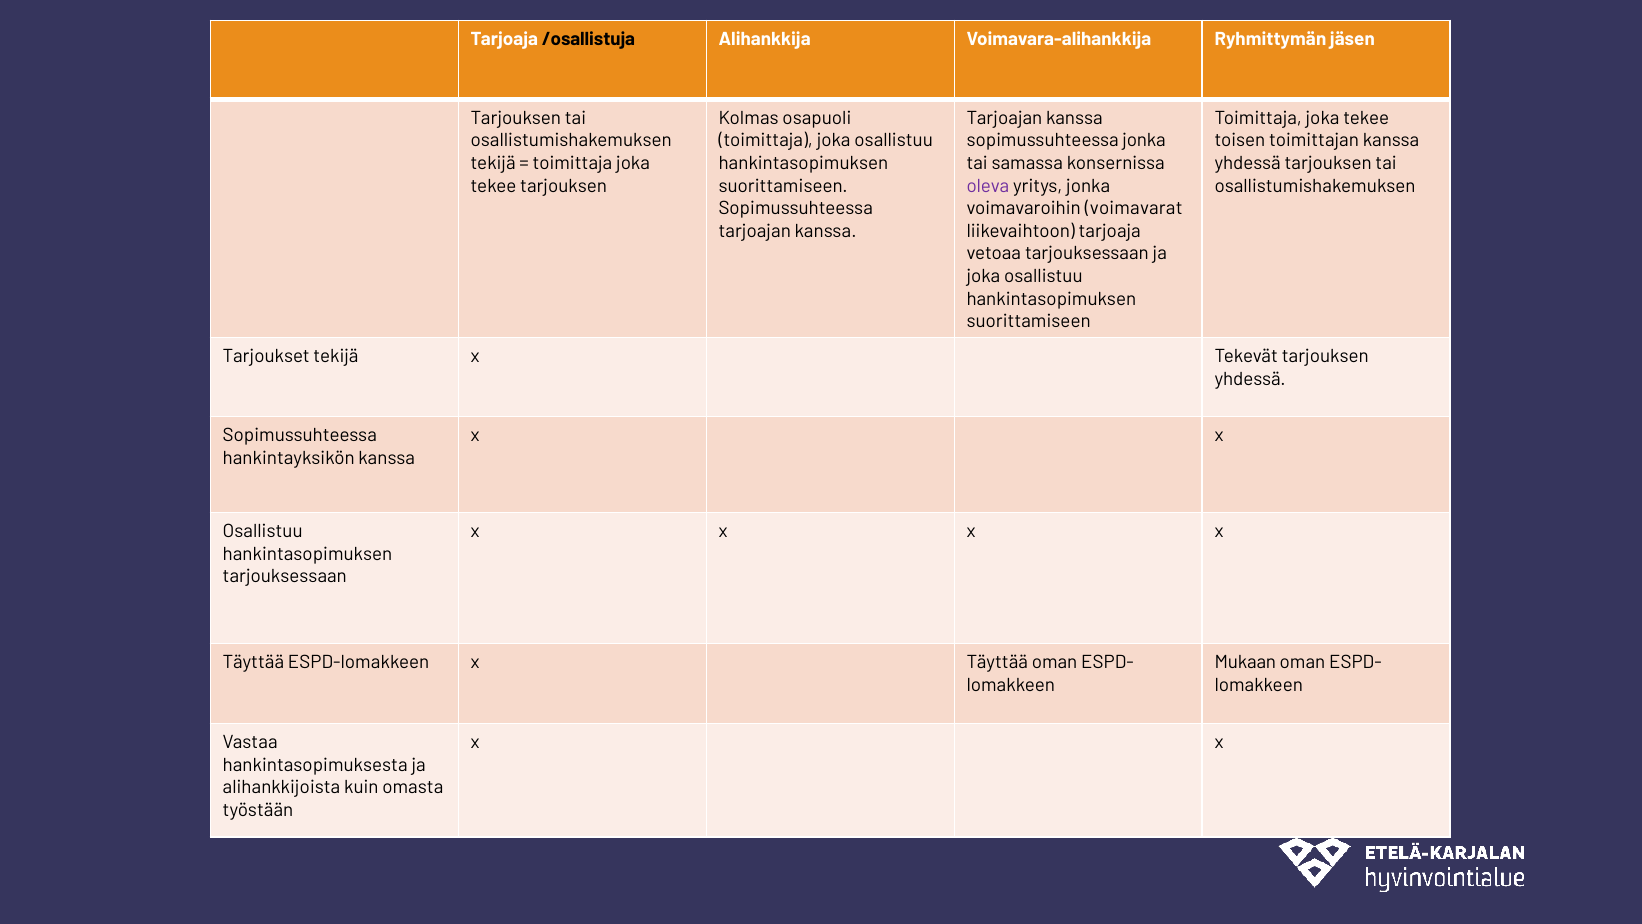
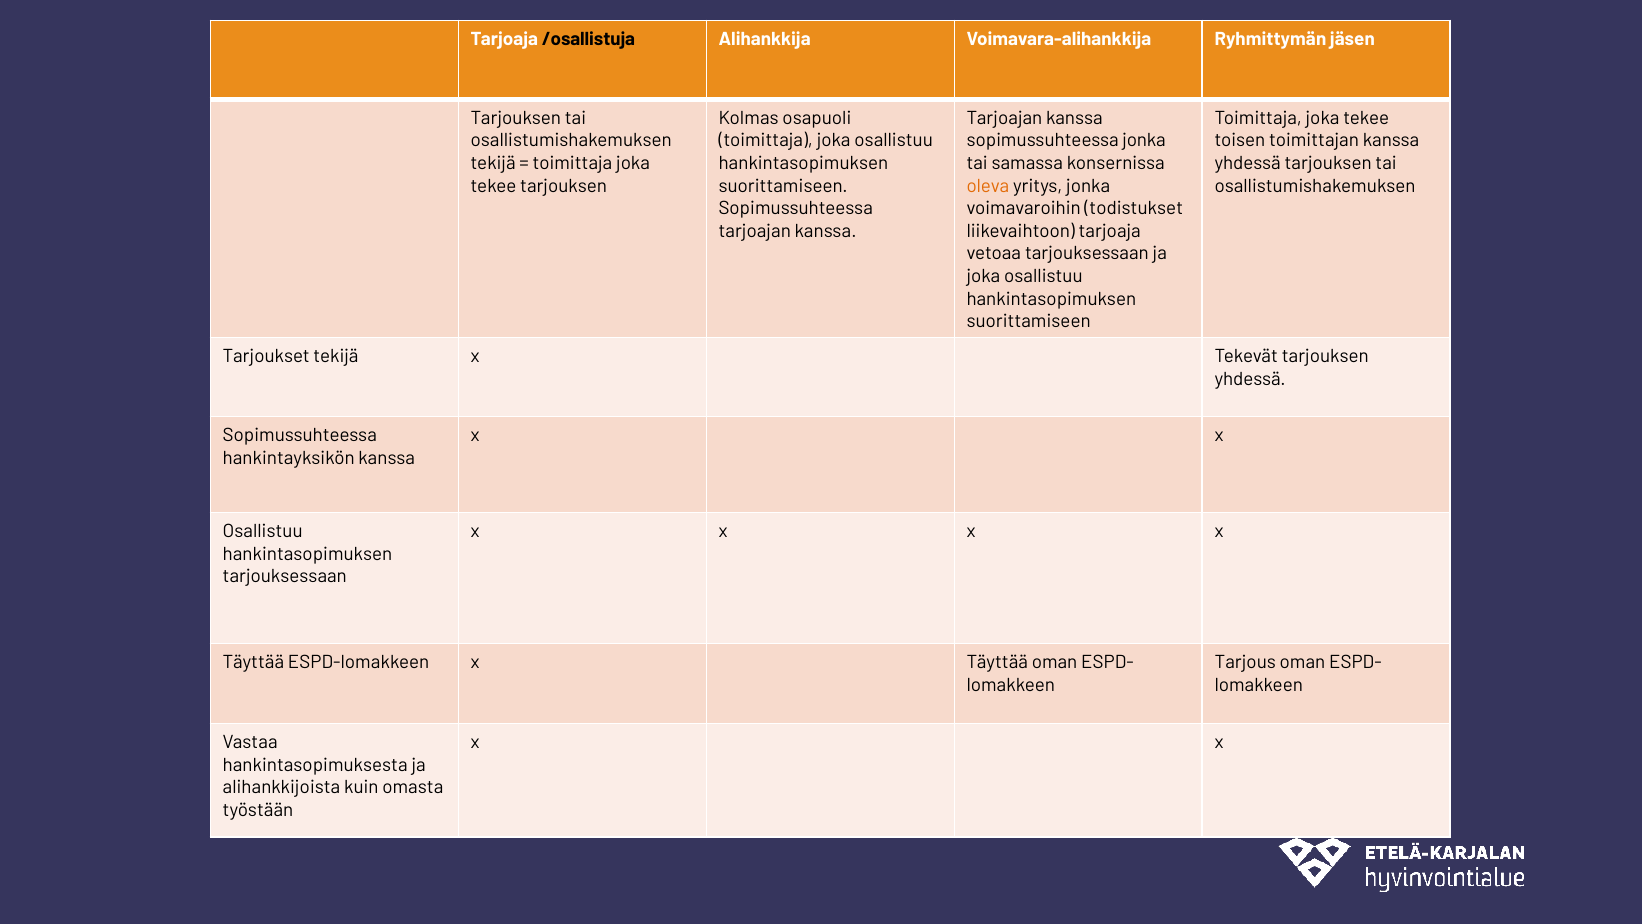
oleva colour: purple -> orange
voimavarat: voimavarat -> todistukset
Mukaan: Mukaan -> Tarjous
